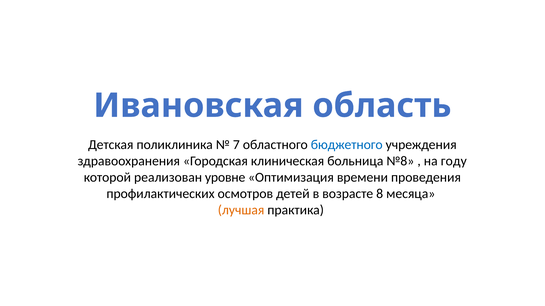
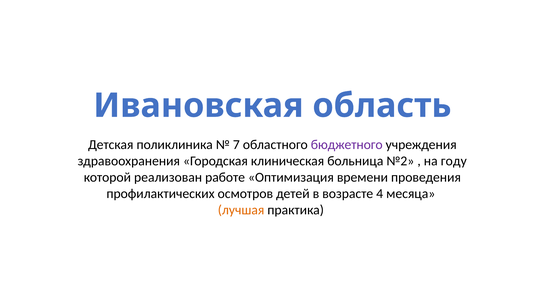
бюджетного colour: blue -> purple
№8: №8 -> №2
уровне: уровне -> работе
8: 8 -> 4
